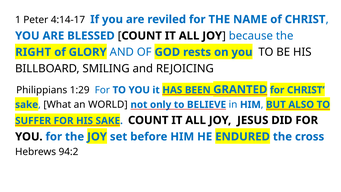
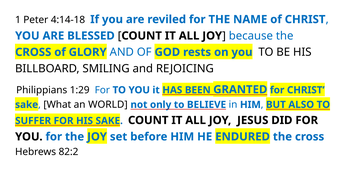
4:14-17: 4:14-17 -> 4:14-18
RIGHT at (33, 52): RIGHT -> CROSS
94:2: 94:2 -> 82:2
